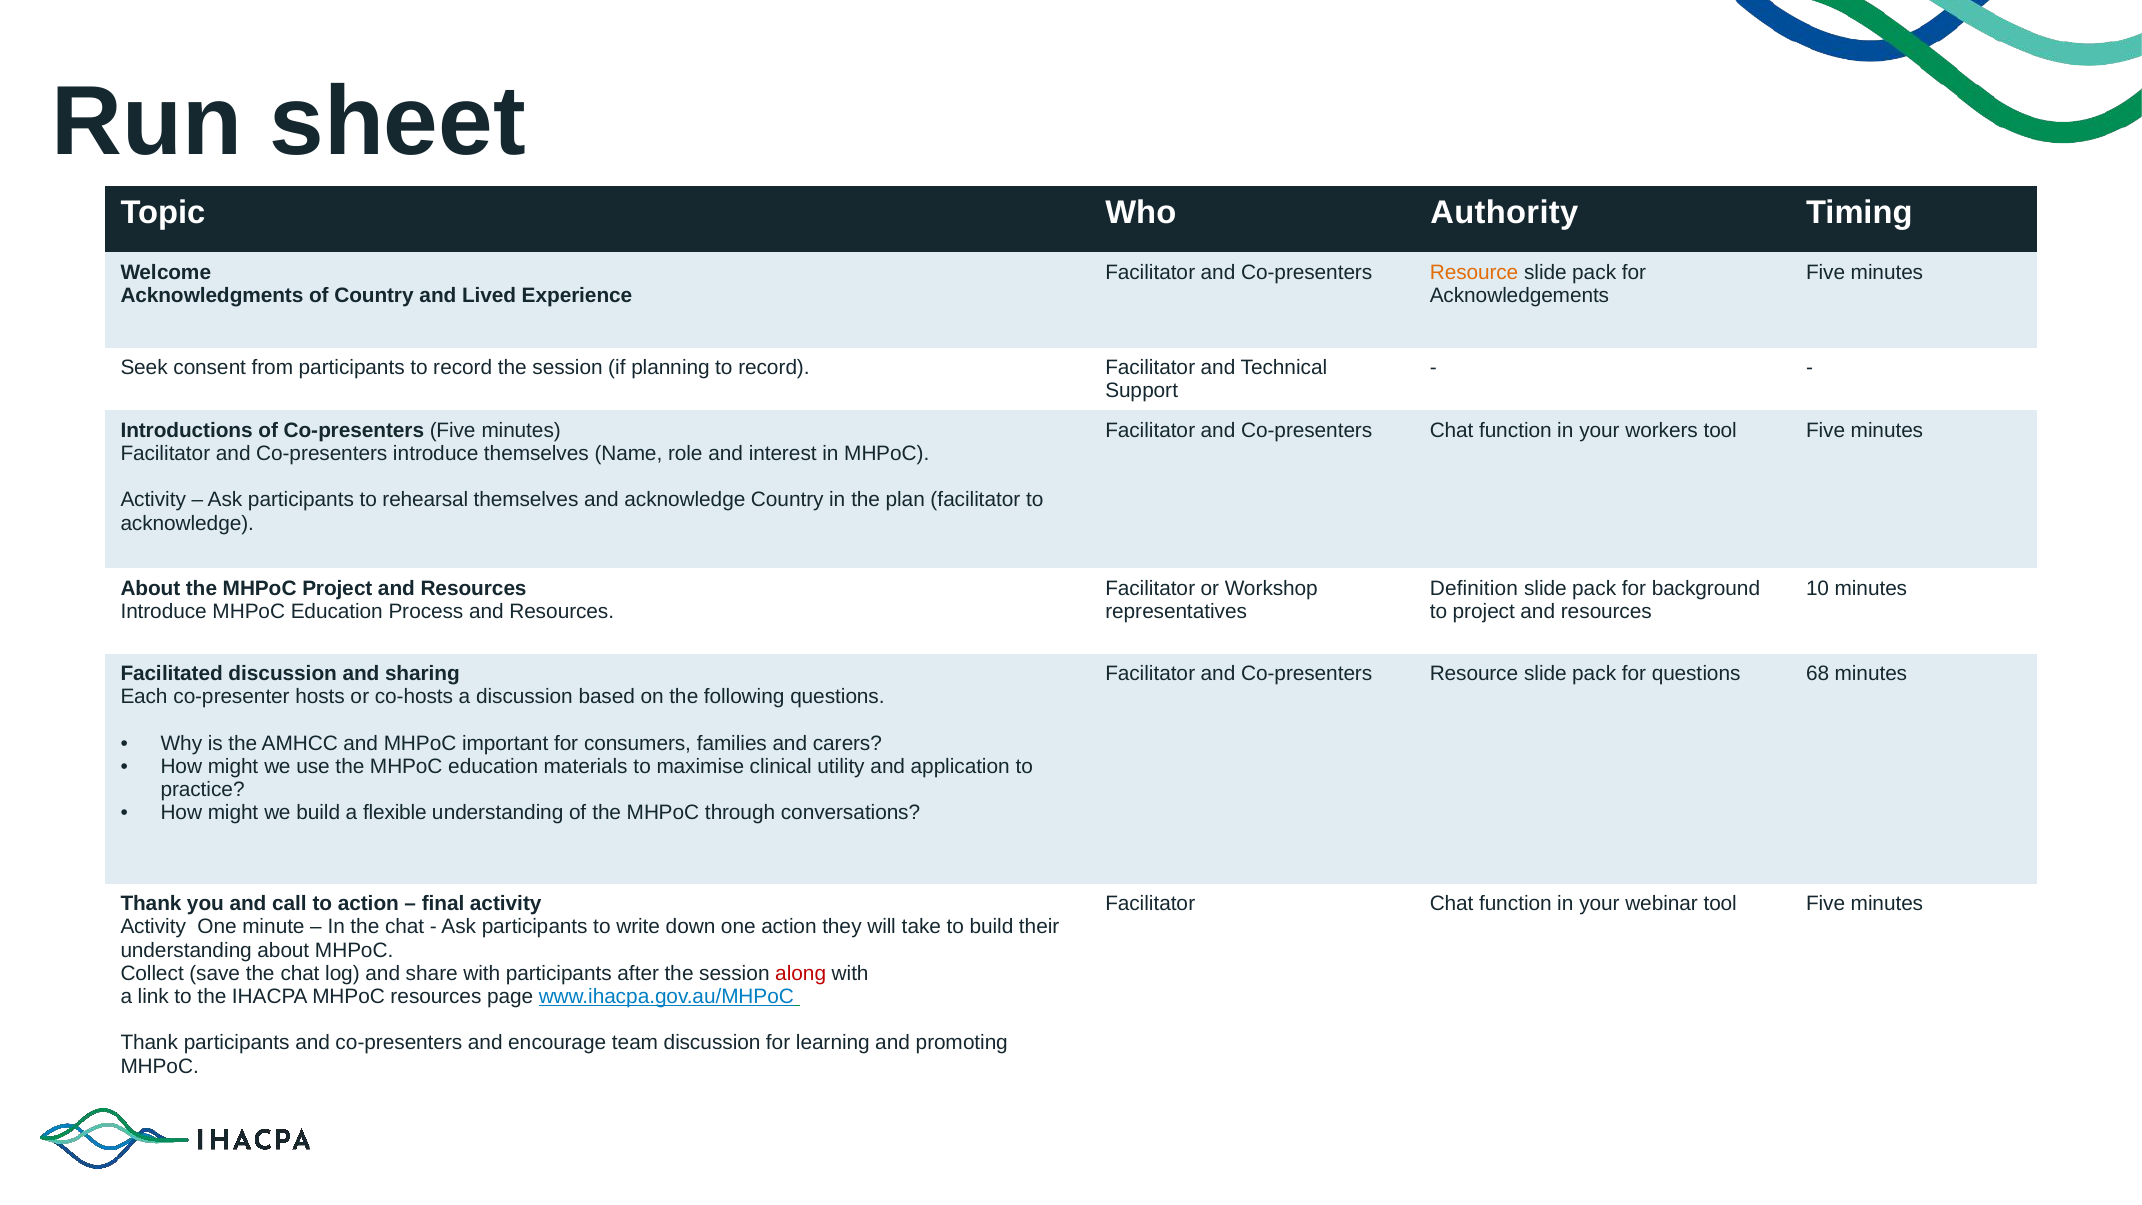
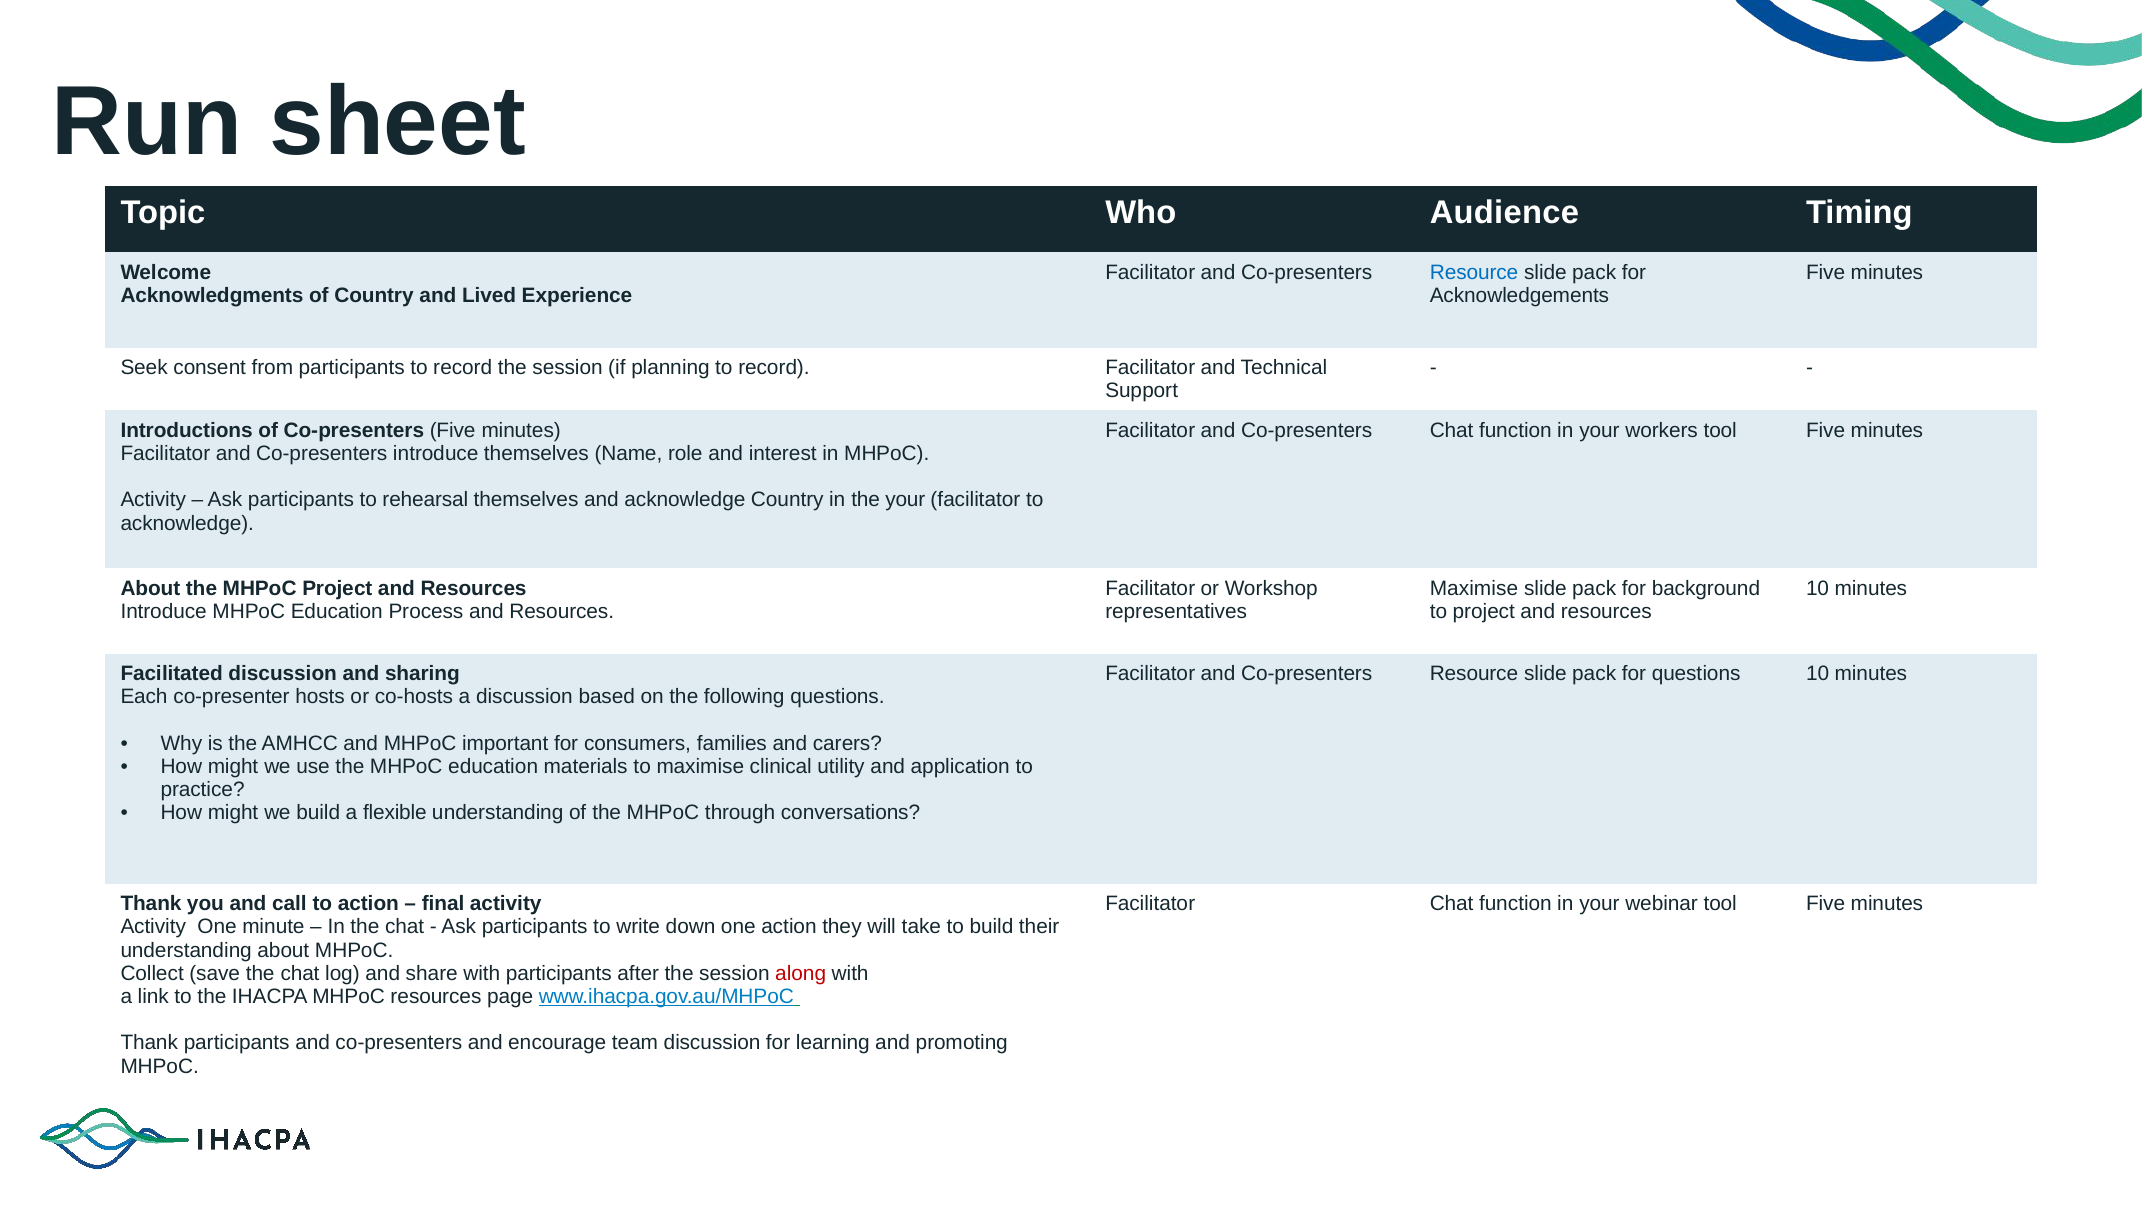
Authority: Authority -> Audience
Resource at (1474, 272) colour: orange -> blue
the plan: plan -> your
Definition at (1474, 588): Definition -> Maximise
questions 68: 68 -> 10
